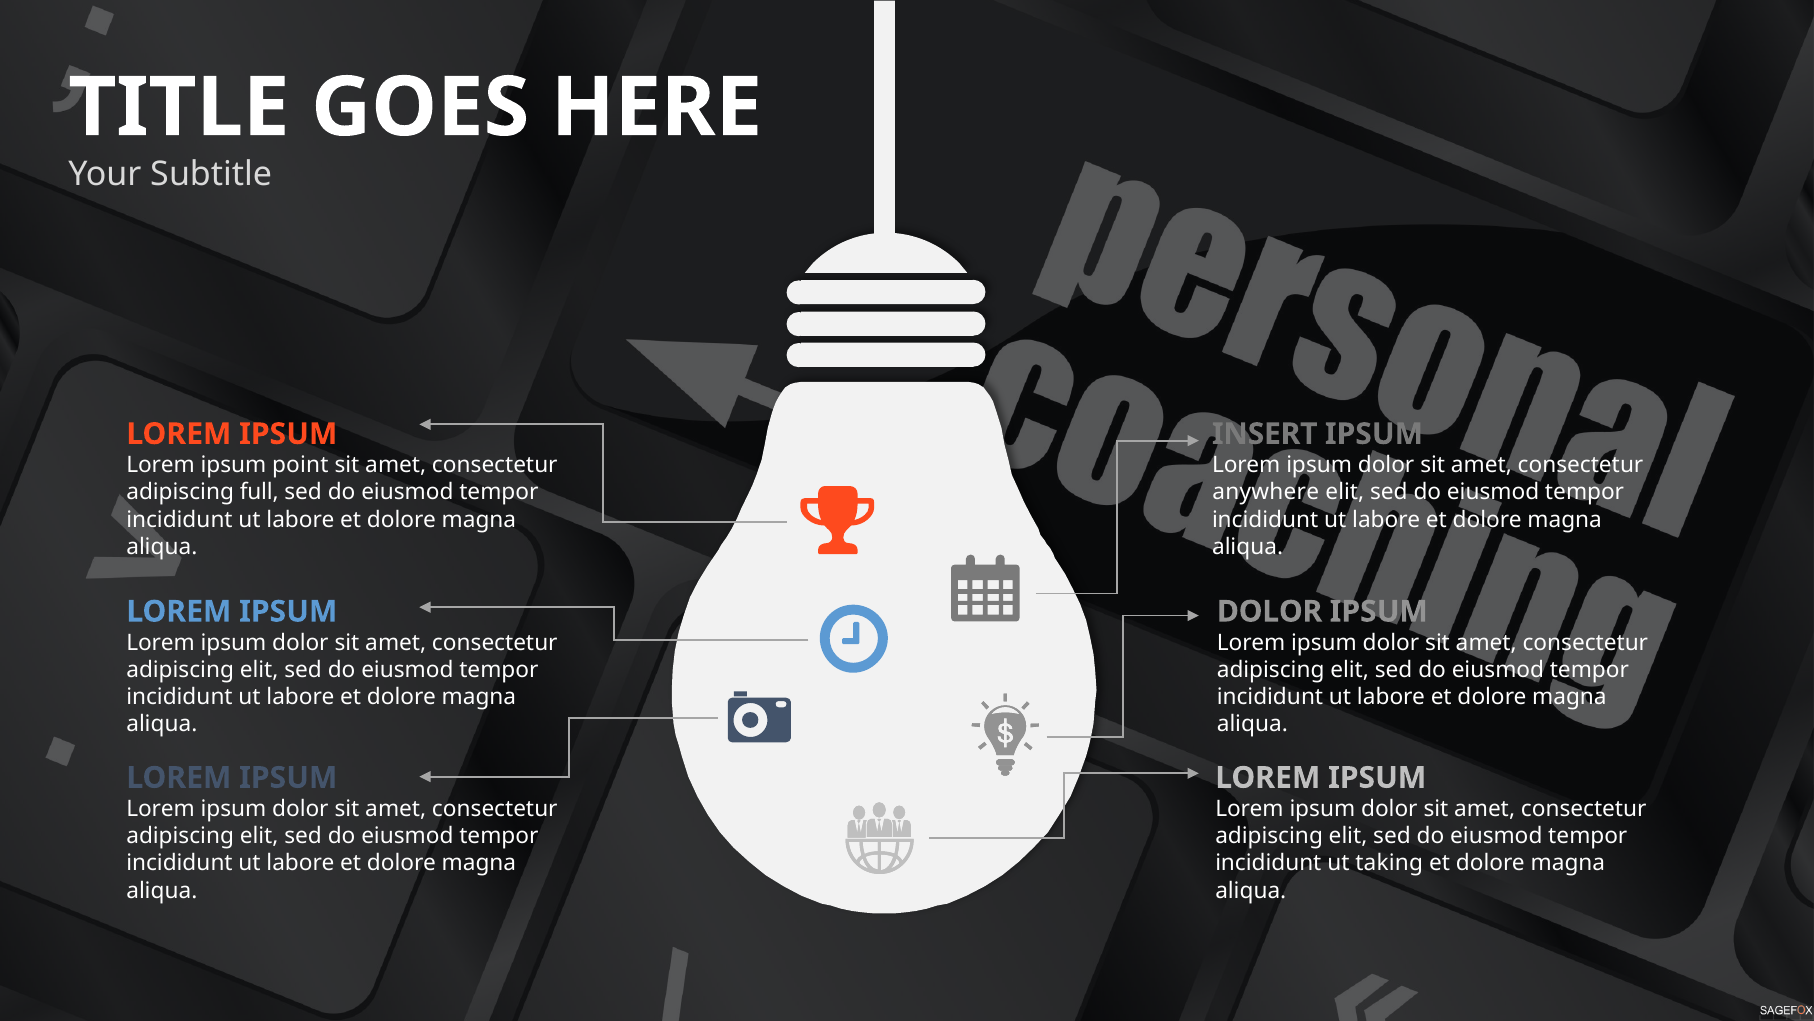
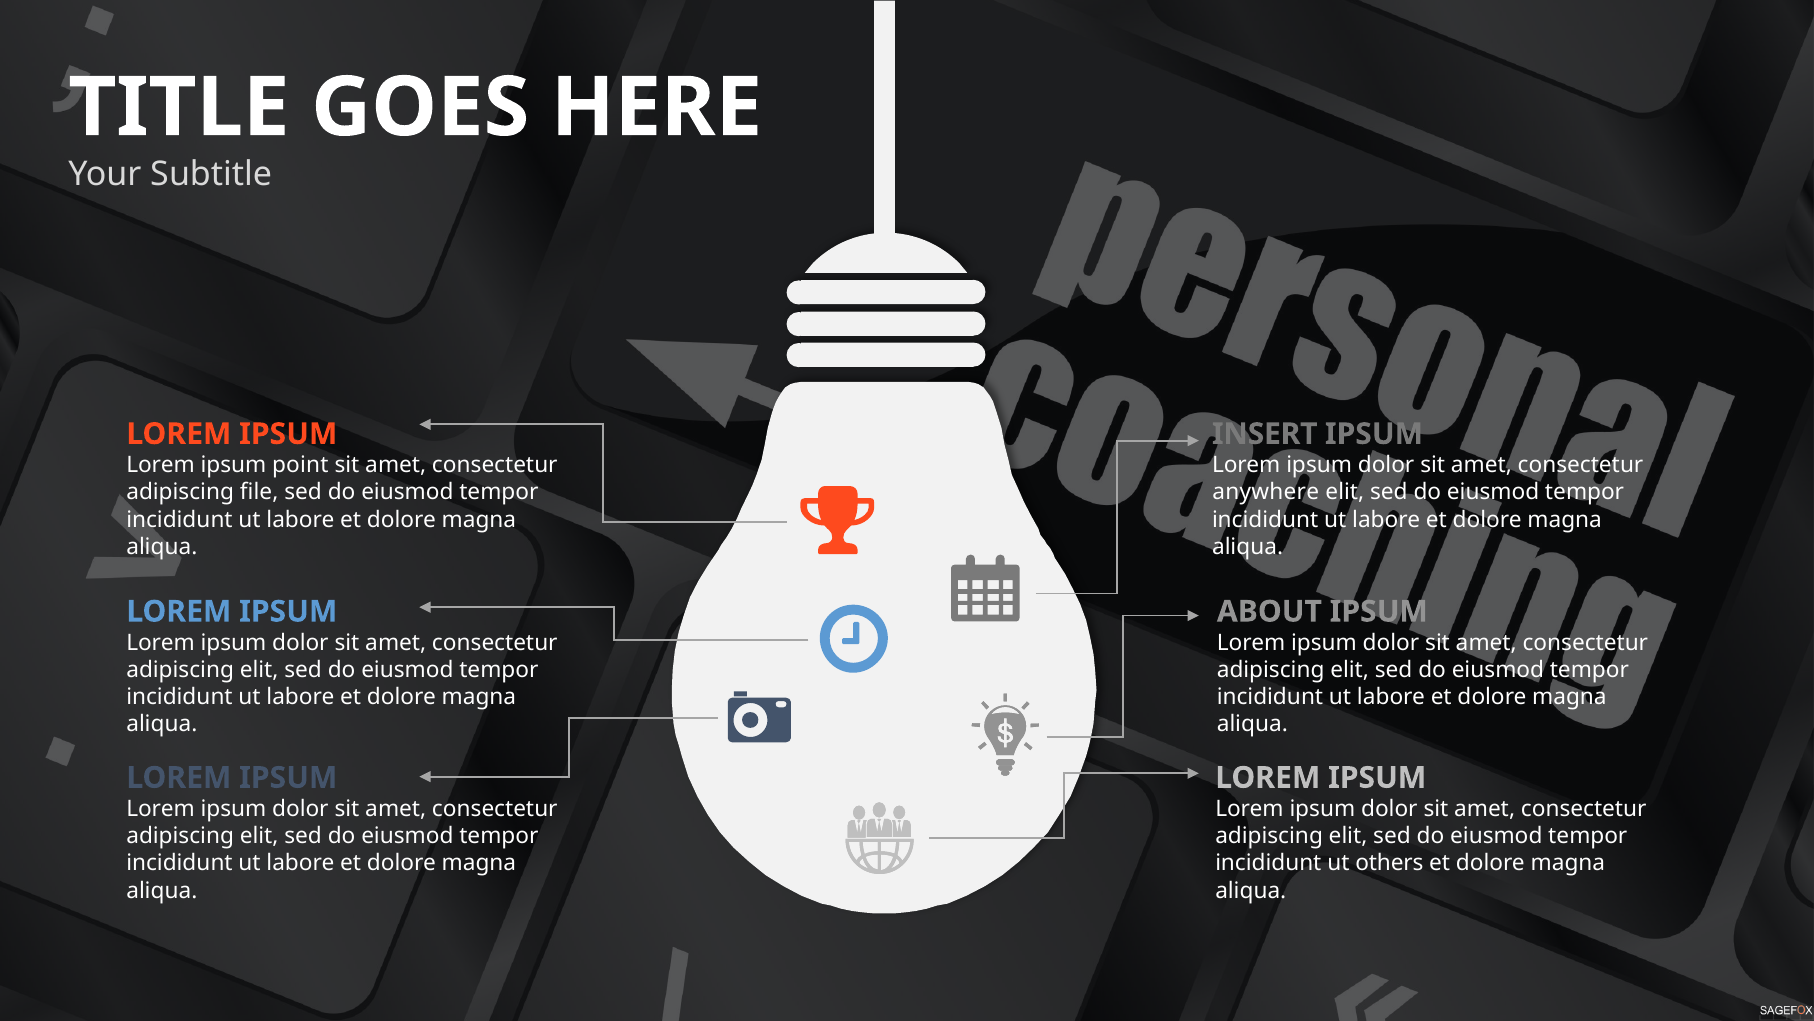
full: full -> file
DOLOR at (1270, 611): DOLOR -> ABOUT
taking: taking -> others
